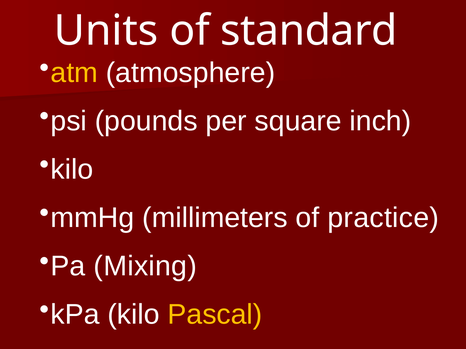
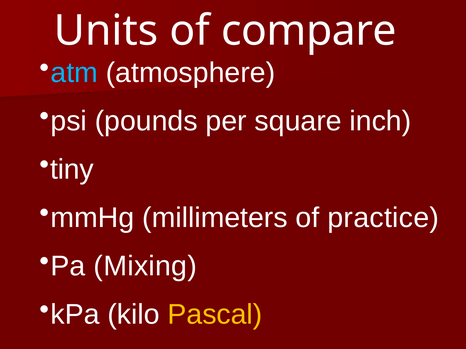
standard: standard -> compare
atm colour: yellow -> light blue
kilo at (72, 170): kilo -> tiny
